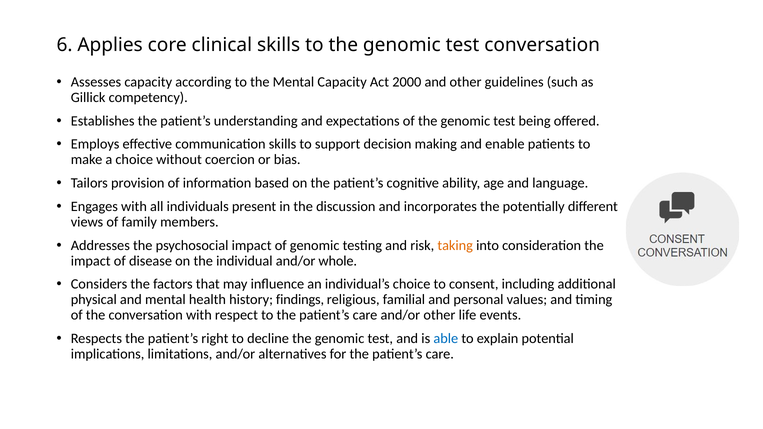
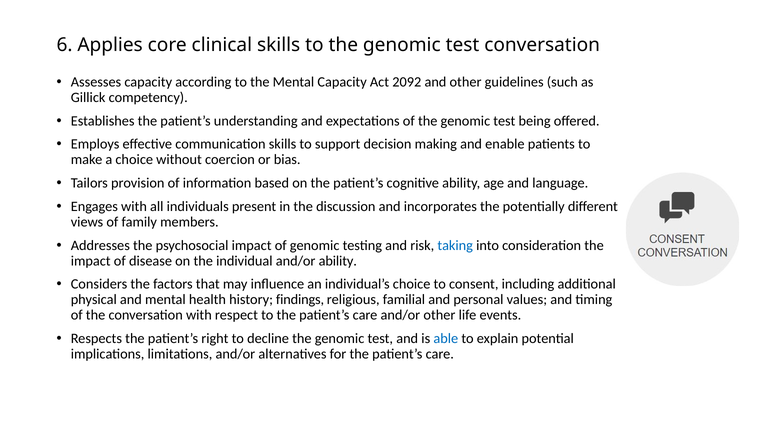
2000: 2000 -> 2092
taking colour: orange -> blue
and/or whole: whole -> ability
